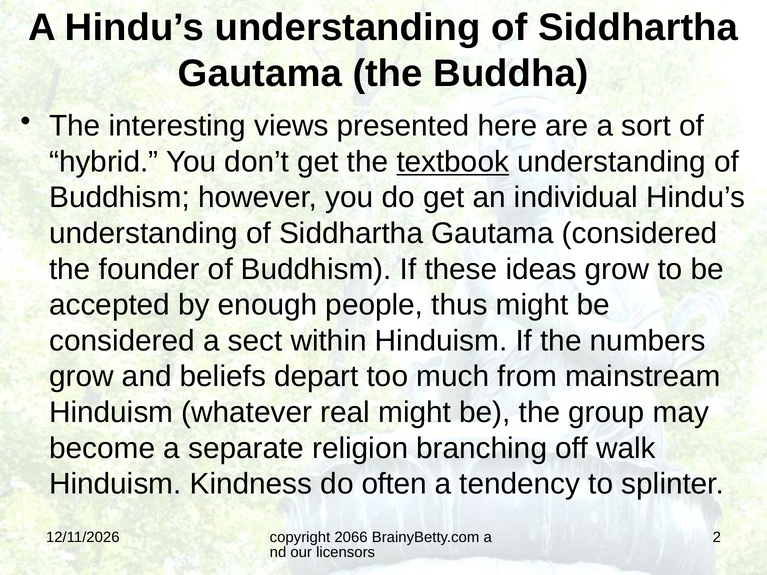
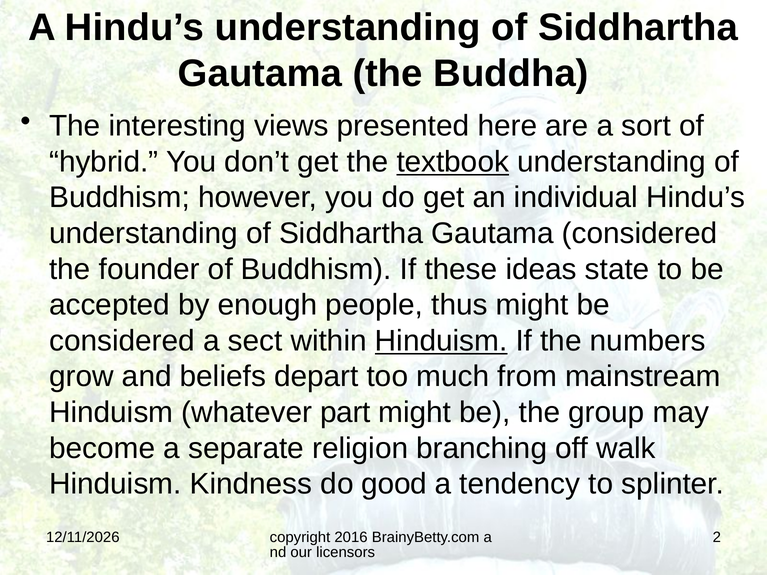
ideas grow: grow -> state
Hinduism at (441, 341) underline: none -> present
real: real -> part
often: often -> good
2066: 2066 -> 2016
